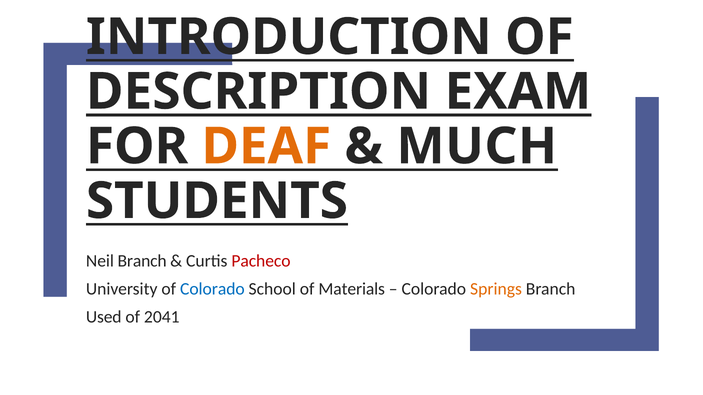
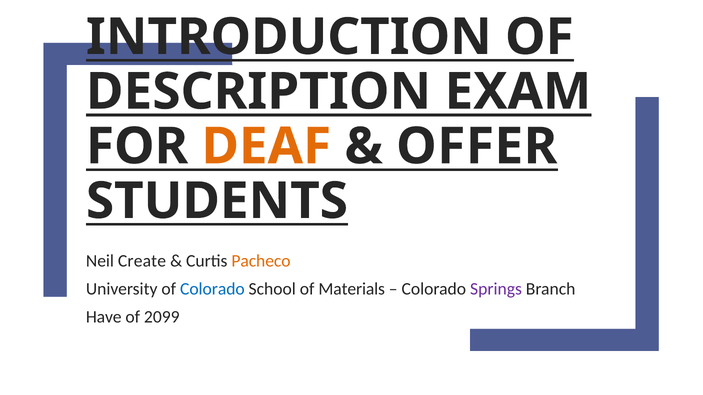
MUCH: MUCH -> OFFER
Neil Branch: Branch -> Create
Pacheco colour: red -> orange
Springs colour: orange -> purple
Used: Used -> Have
2041: 2041 -> 2099
